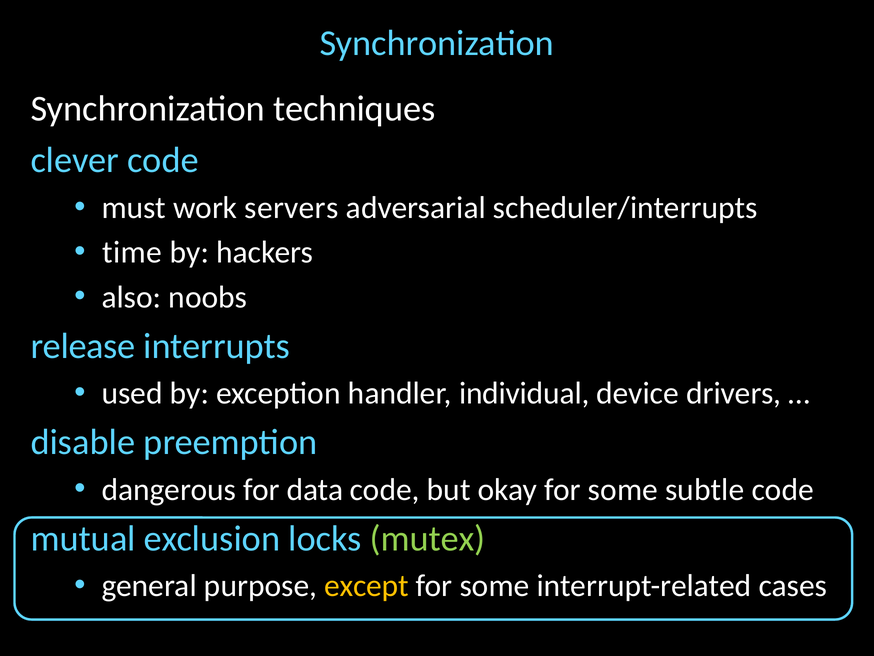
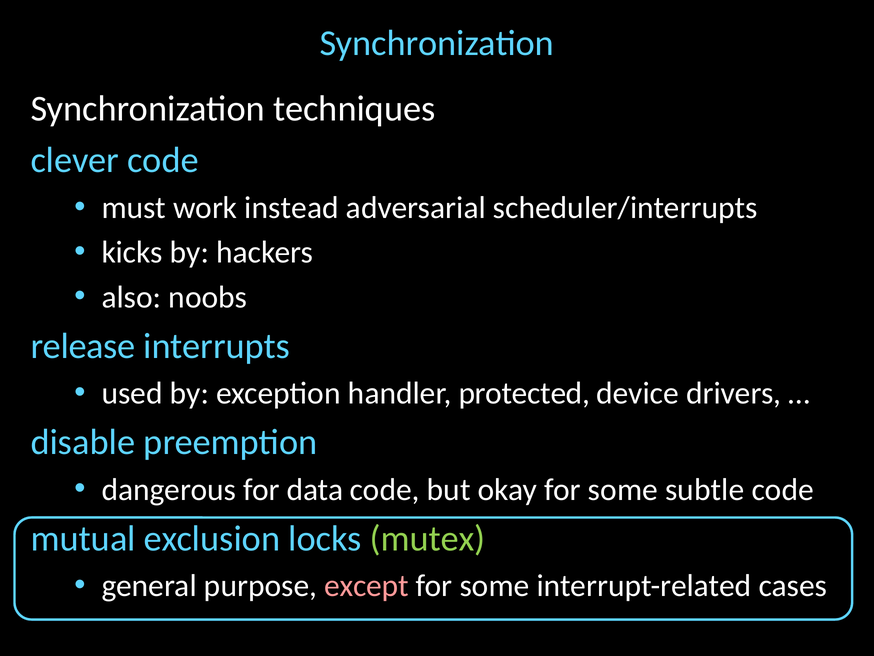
servers: servers -> instead
time: time -> kicks
individual: individual -> protected
except colour: yellow -> pink
